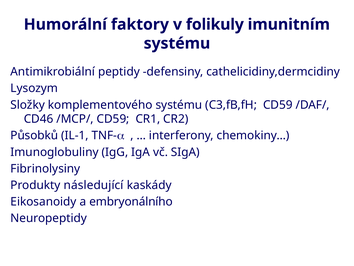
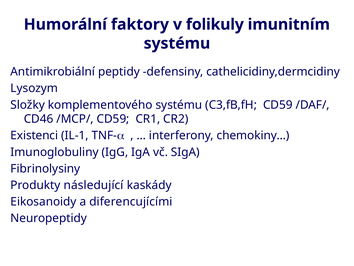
Působků: Působků -> Existenci
embryonálního: embryonálního -> diferencujícími
